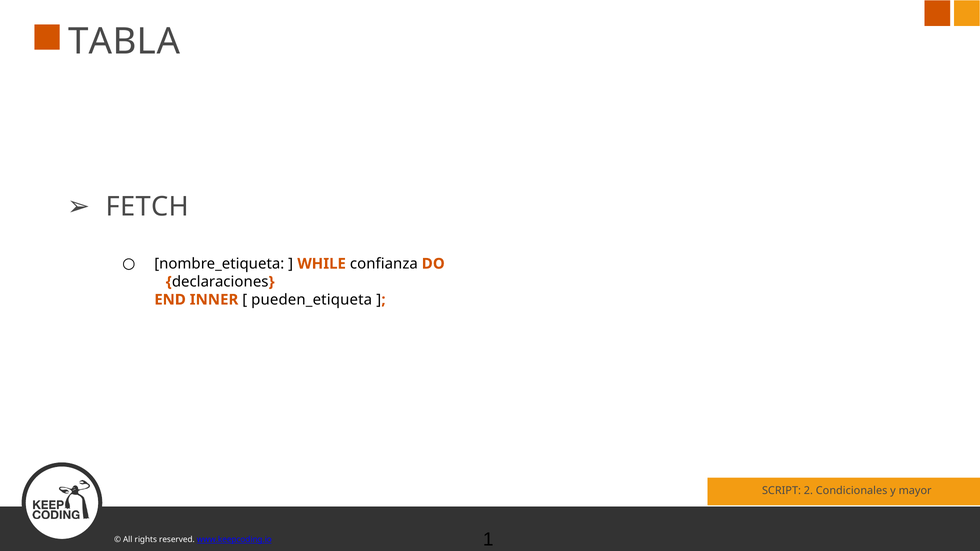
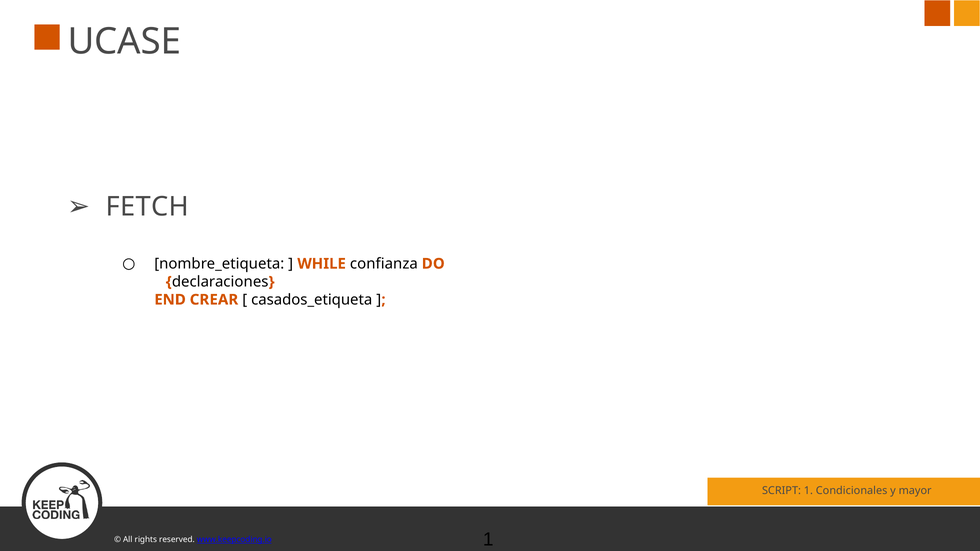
TABLA: TABLA -> UCASE
INNER: INNER -> CREAR
pueden_etiqueta: pueden_etiqueta -> casados_etiqueta
SCRIPT 2: 2 -> 1
